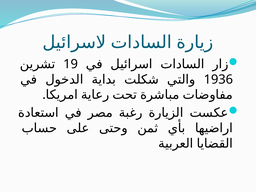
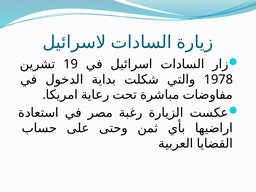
1936: 1936 -> 1978
